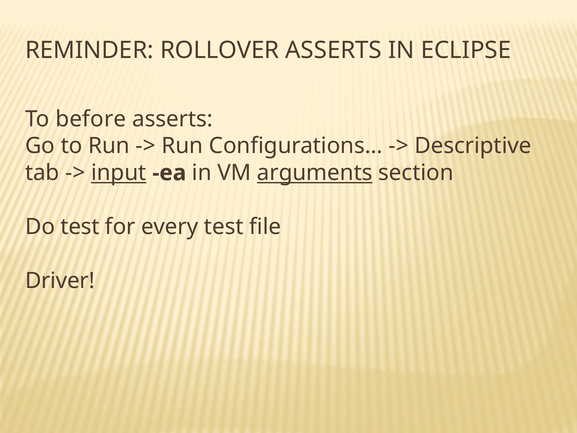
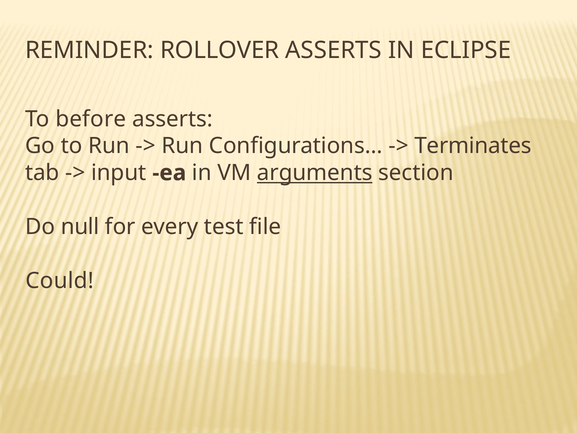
Descriptive: Descriptive -> Terminates
input underline: present -> none
Do test: test -> null
Driver: Driver -> Could
